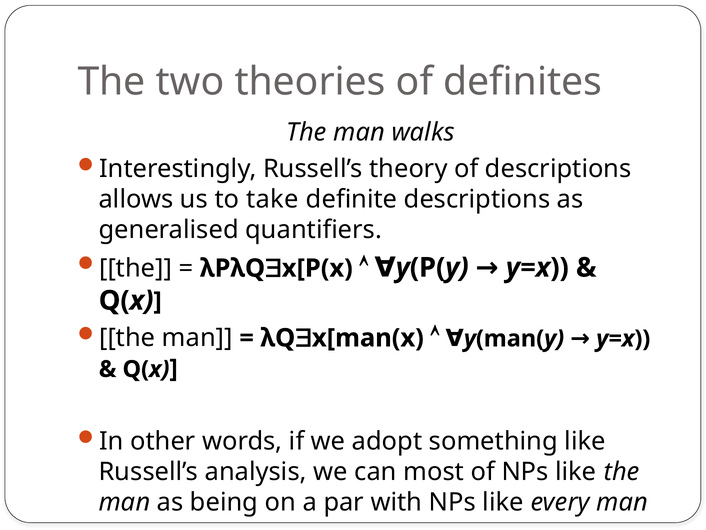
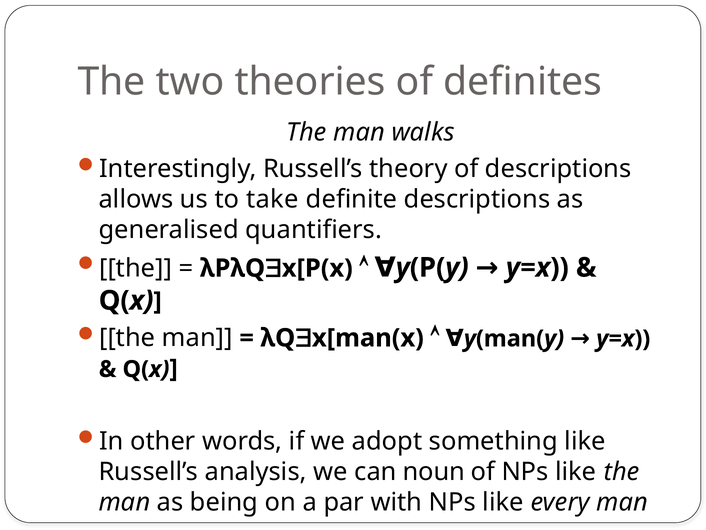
most: most -> noun
